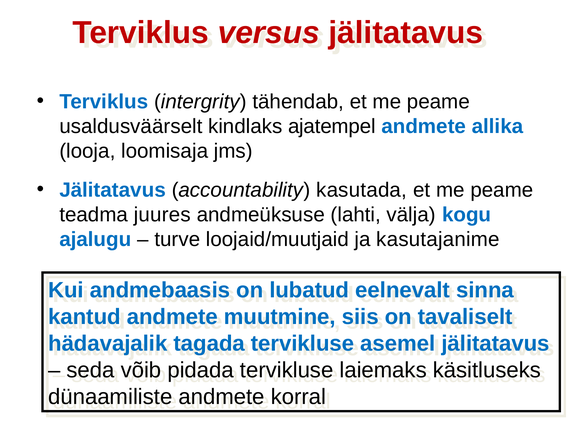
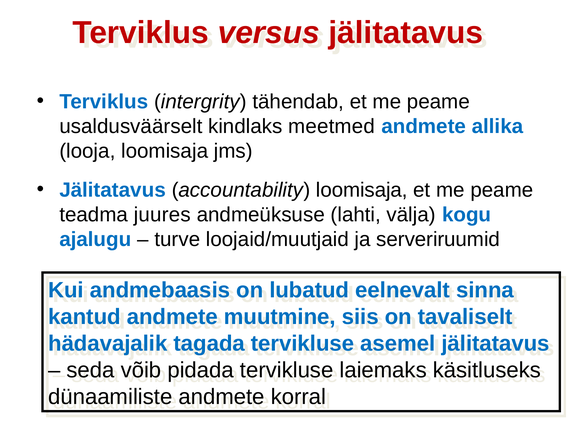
ajatempel: ajatempel -> meetmed
accountability kasutada: kasutada -> loomisaja
kasutajanime: kasutajanime -> serveriruumid
